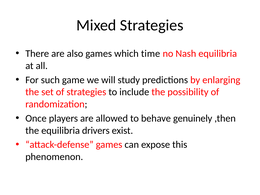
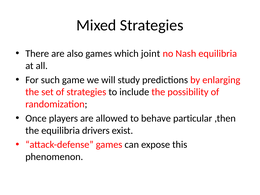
time: time -> joint
genuinely: genuinely -> particular
